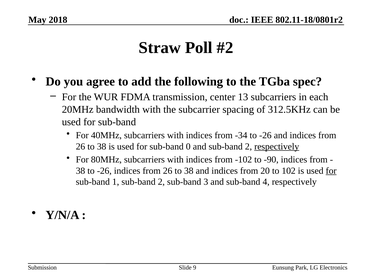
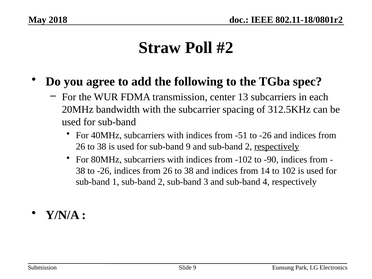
-34: -34 -> -51
sub-band 0: 0 -> 9
20: 20 -> 14
for at (331, 171) underline: present -> none
